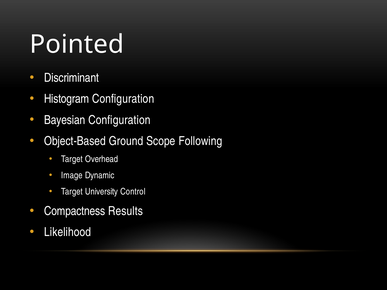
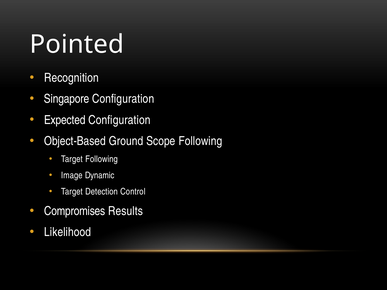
Discriminant: Discriminant -> Recognition
Histogram: Histogram -> Singapore
Bayesian: Bayesian -> Expected
Target Overhead: Overhead -> Following
University: University -> Detection
Compactness: Compactness -> Compromises
